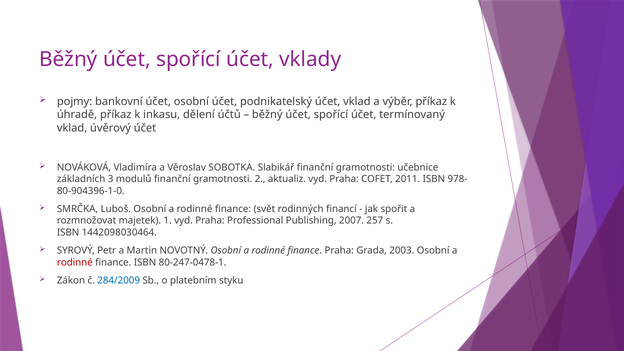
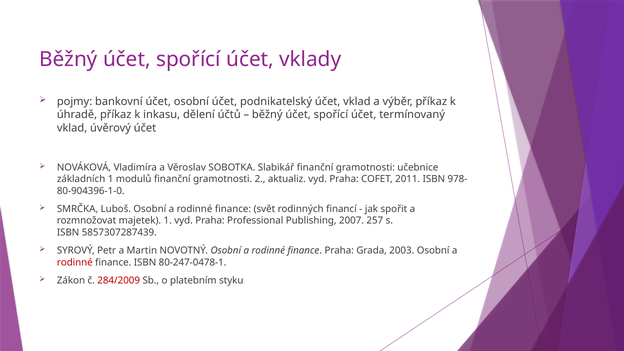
základních 3: 3 -> 1
1442098030464: 1442098030464 -> 5857307287439
284/2009 colour: blue -> red
